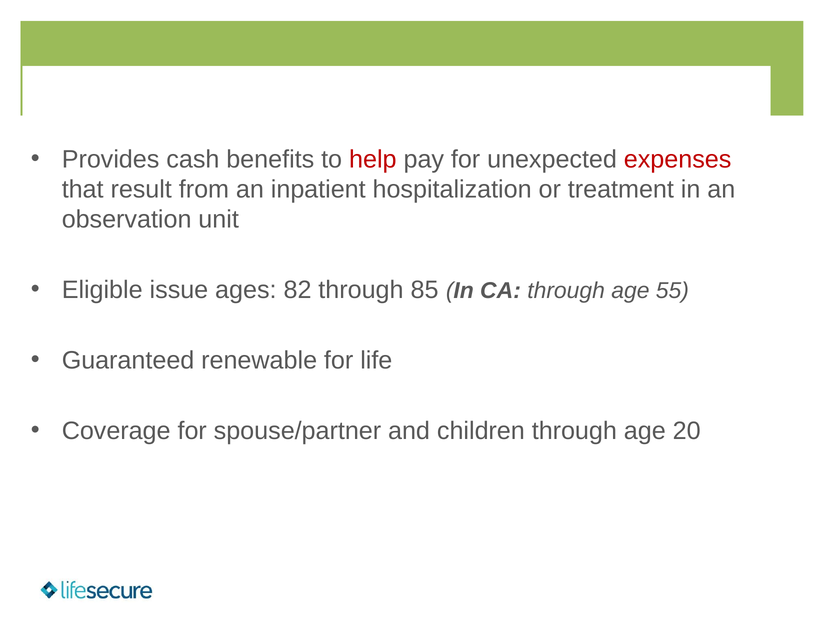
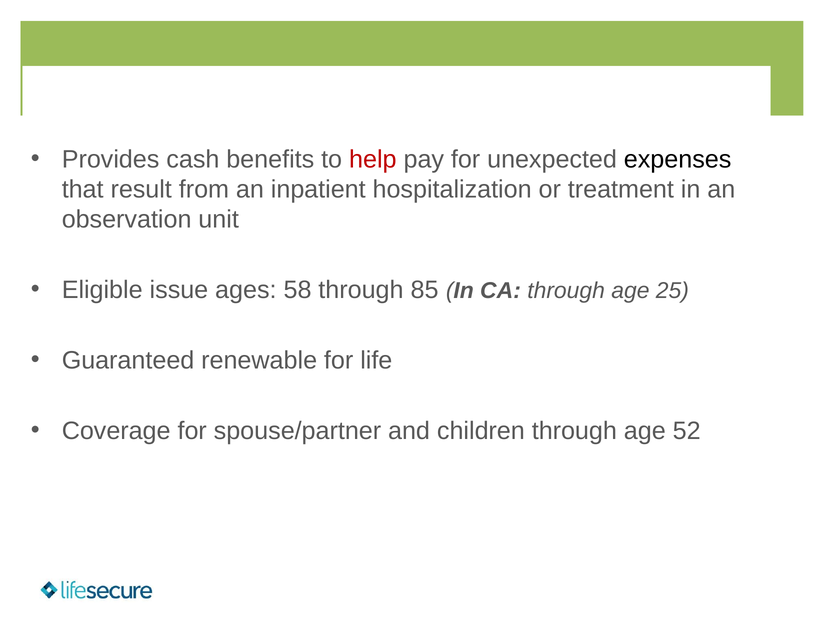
expenses colour: red -> black
82: 82 -> 58
55: 55 -> 25
20: 20 -> 52
